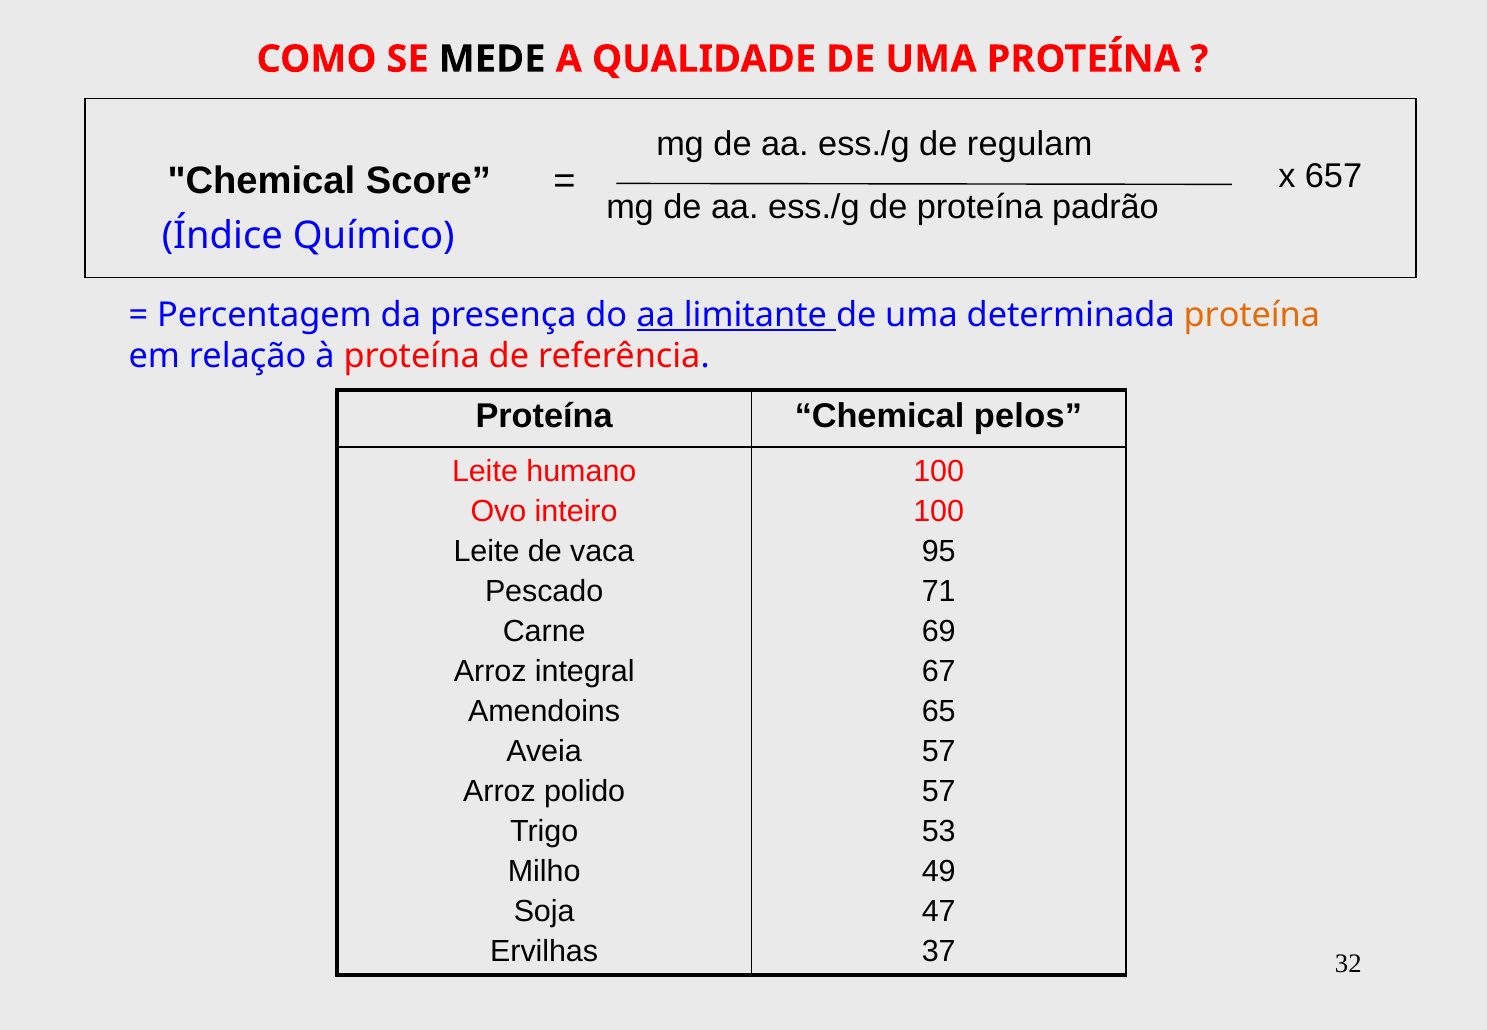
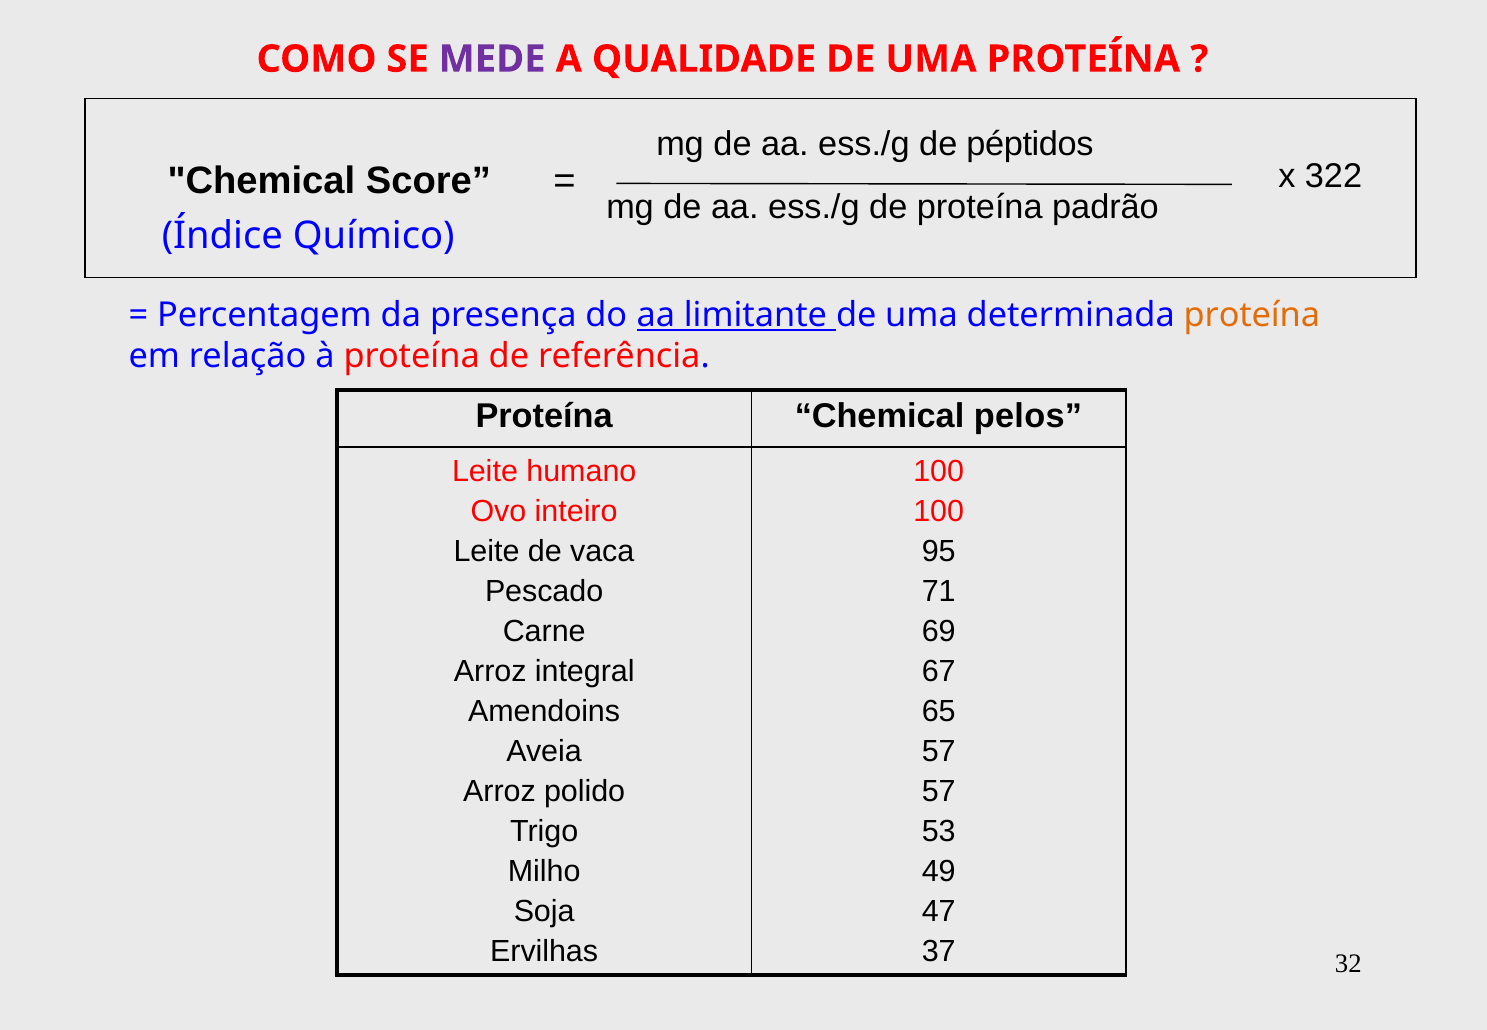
MEDE colour: black -> purple
regulam: regulam -> péptidos
657: 657 -> 322
